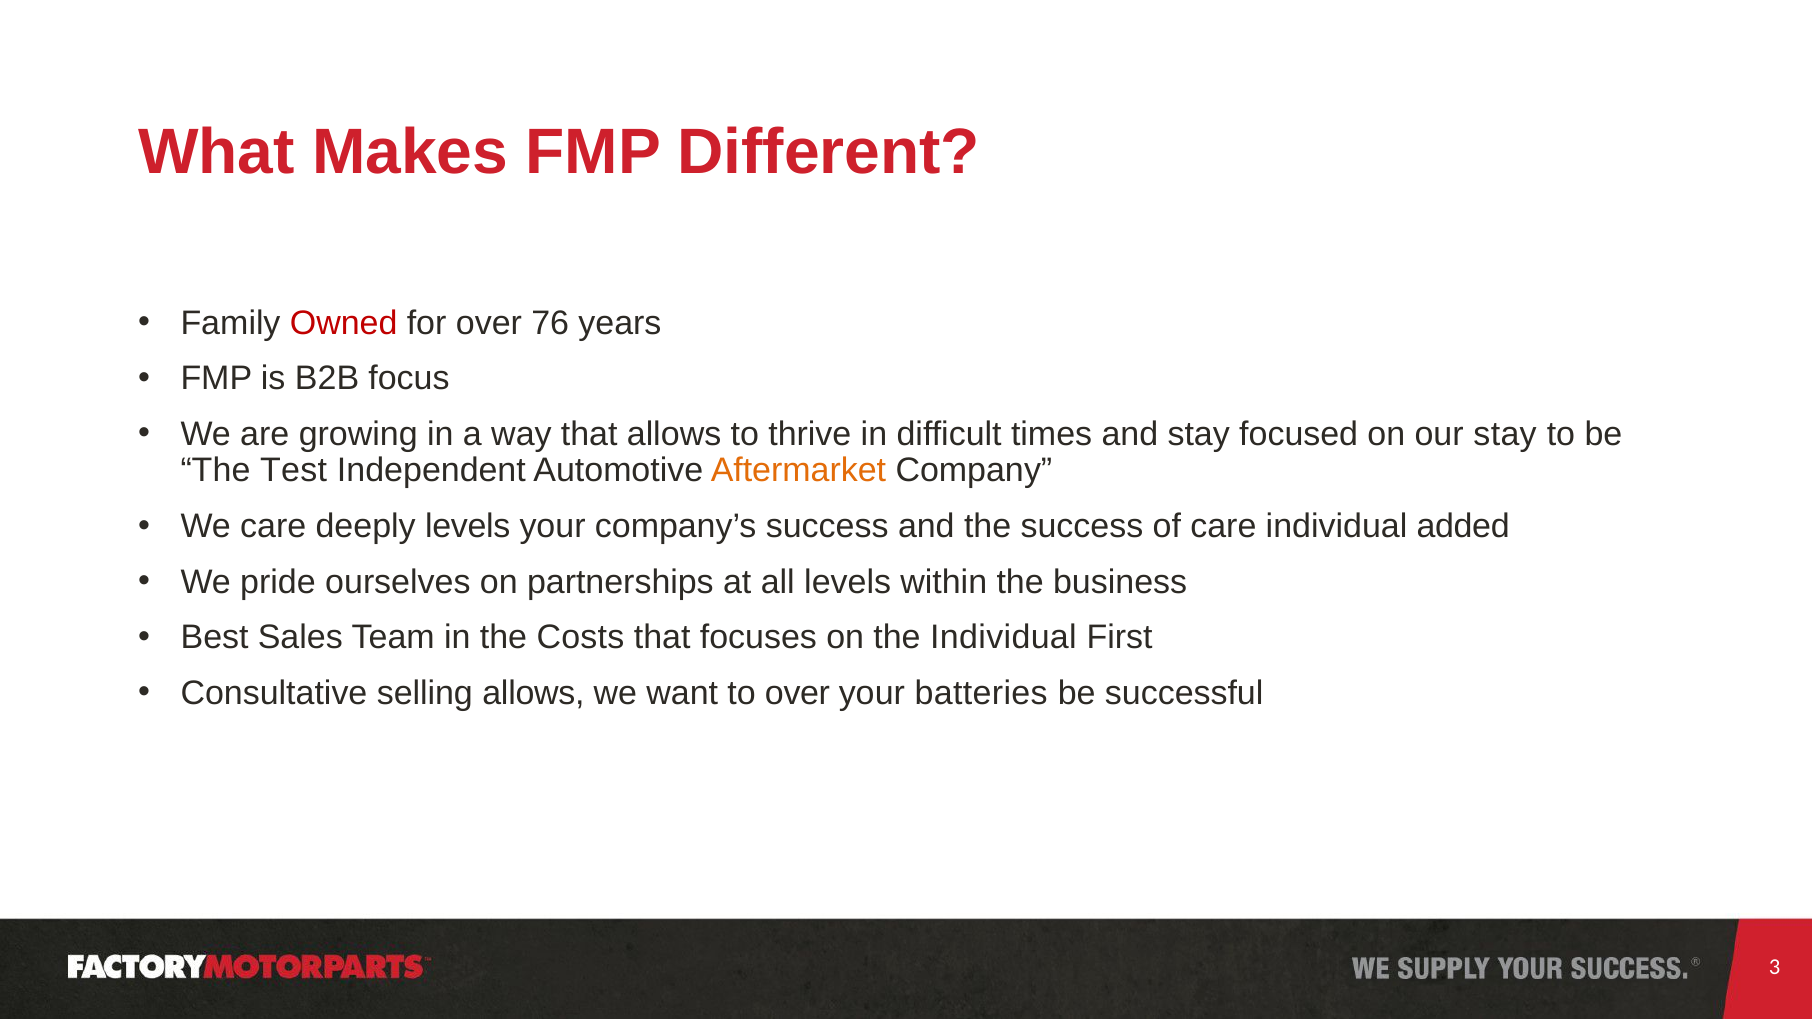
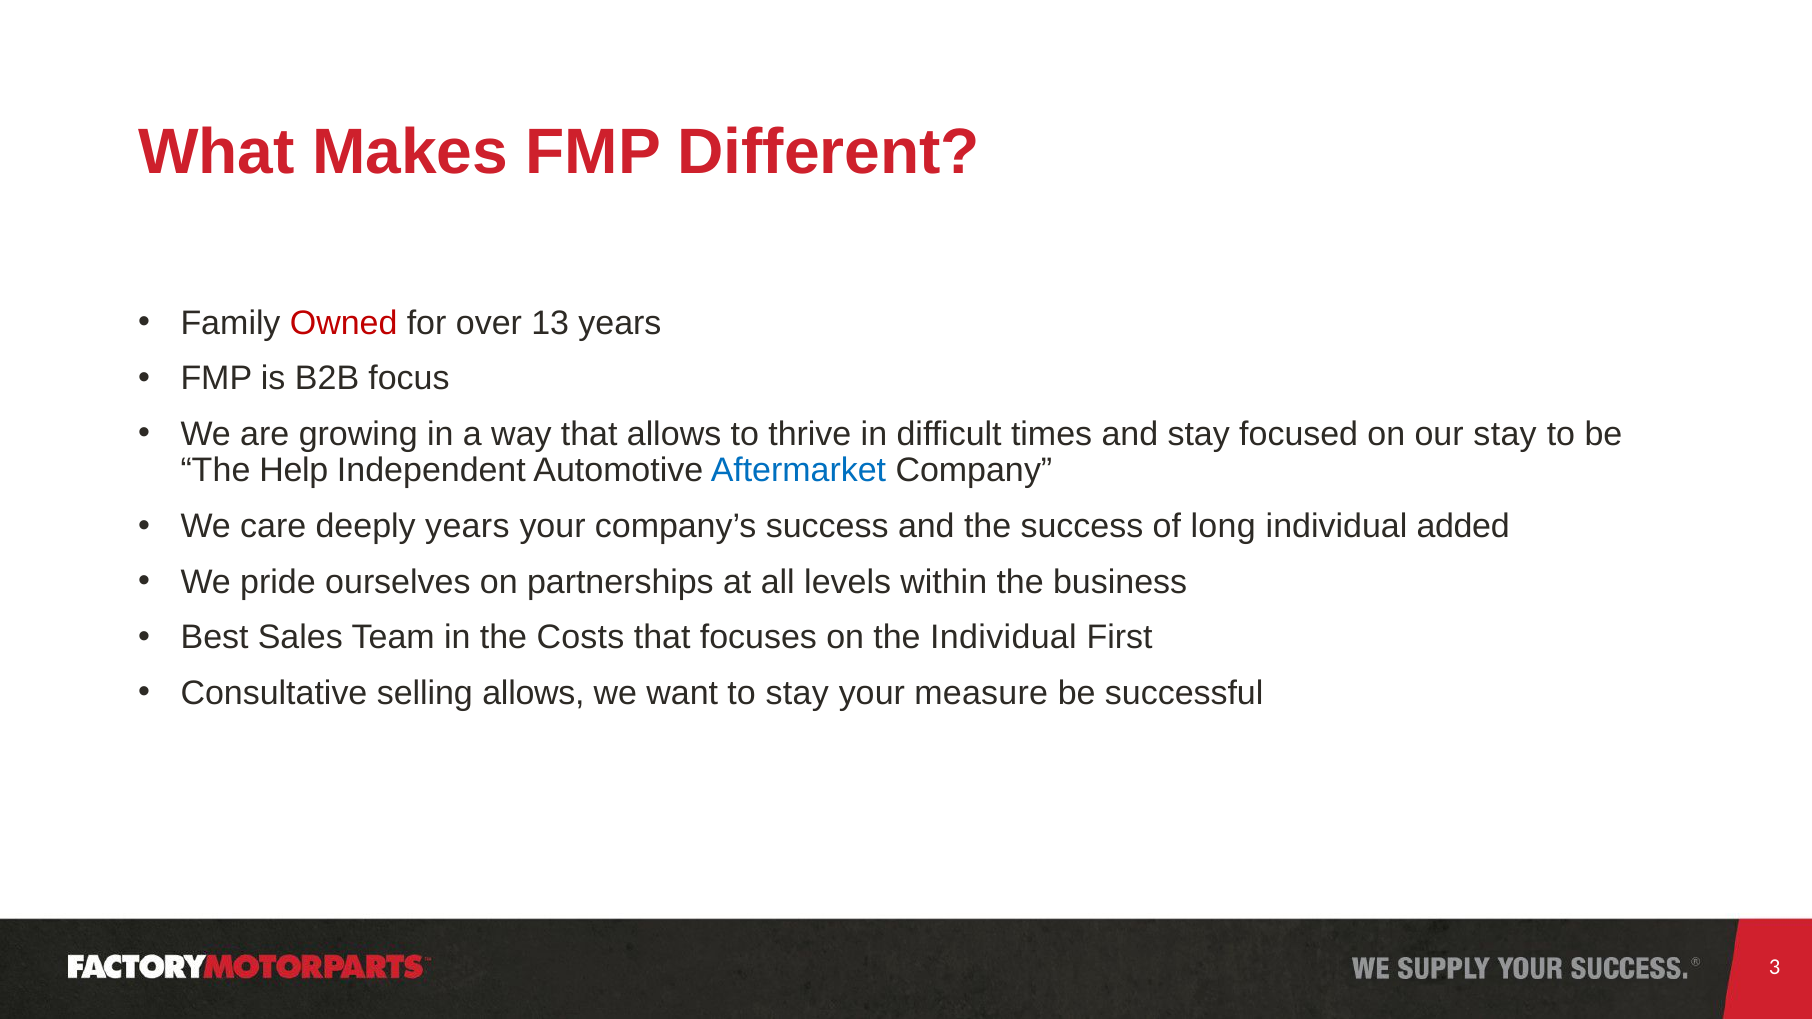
76: 76 -> 13
Test: Test -> Help
Aftermarket colour: orange -> blue
deeply levels: levels -> years
of care: care -> long
to over: over -> stay
batteries: batteries -> measure
